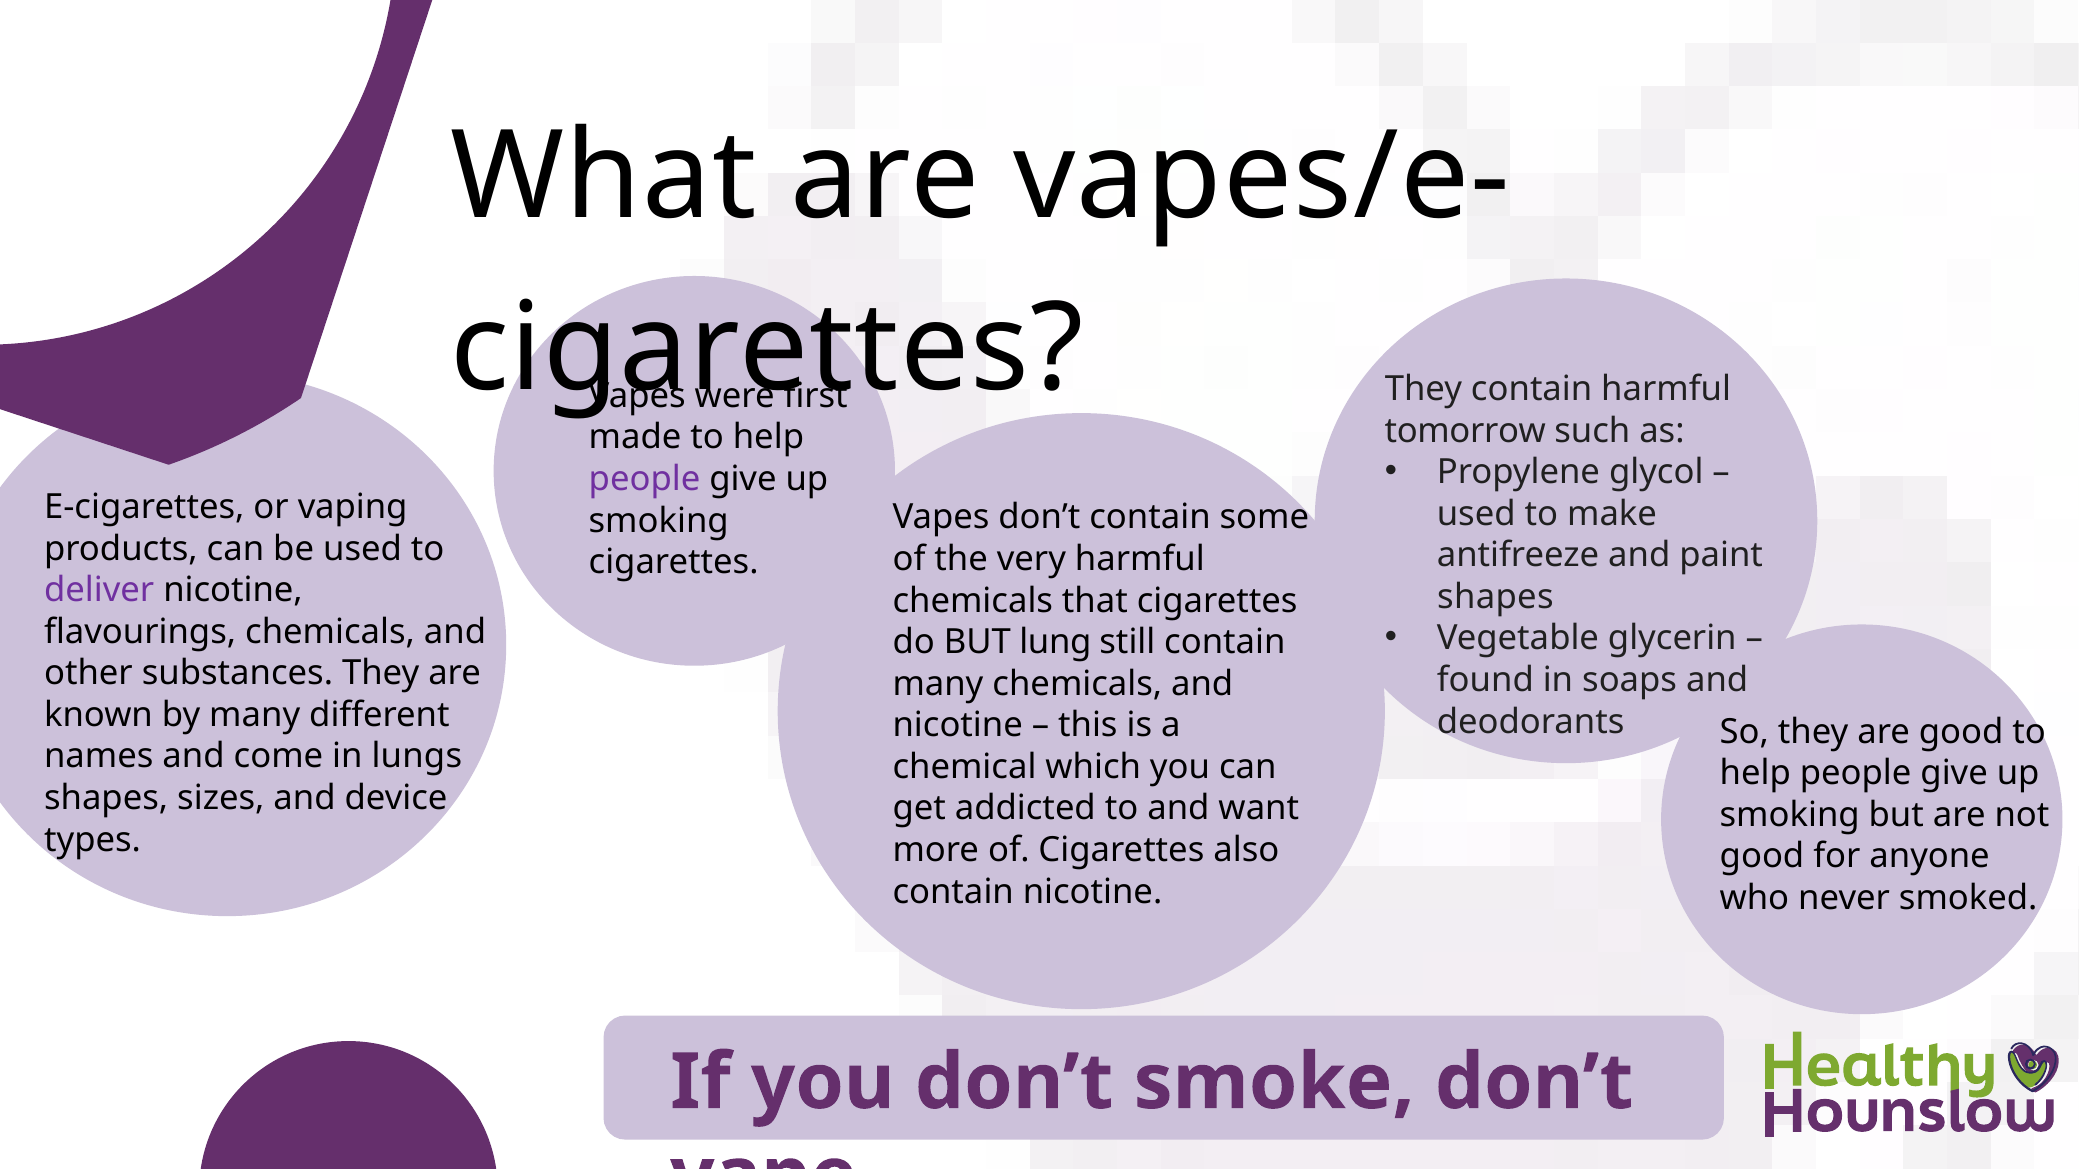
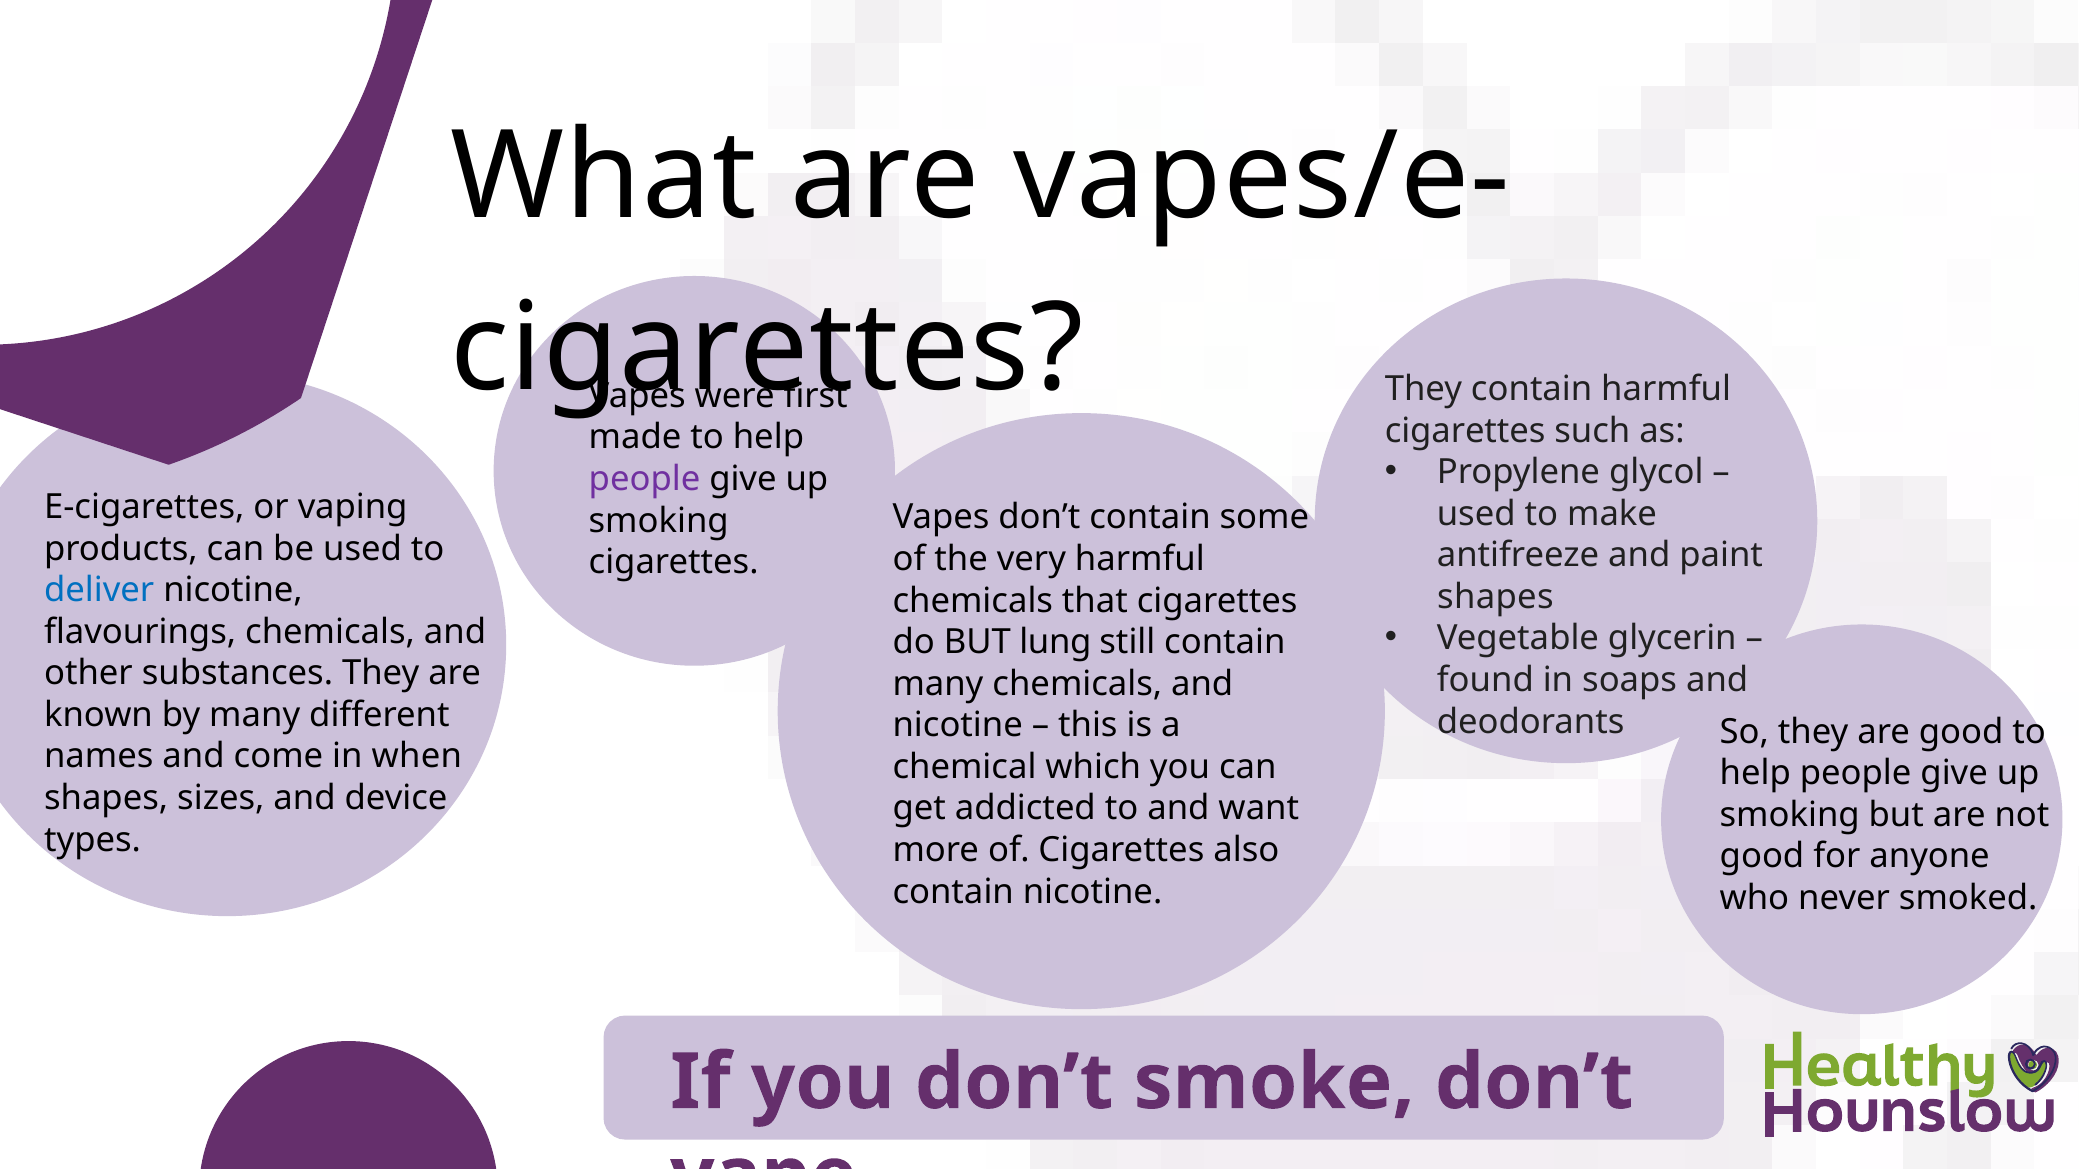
tomorrow at (1465, 431): tomorrow -> cigarettes
deliver colour: purple -> blue
lungs: lungs -> when
